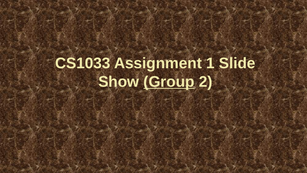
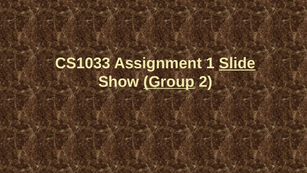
Slide underline: none -> present
